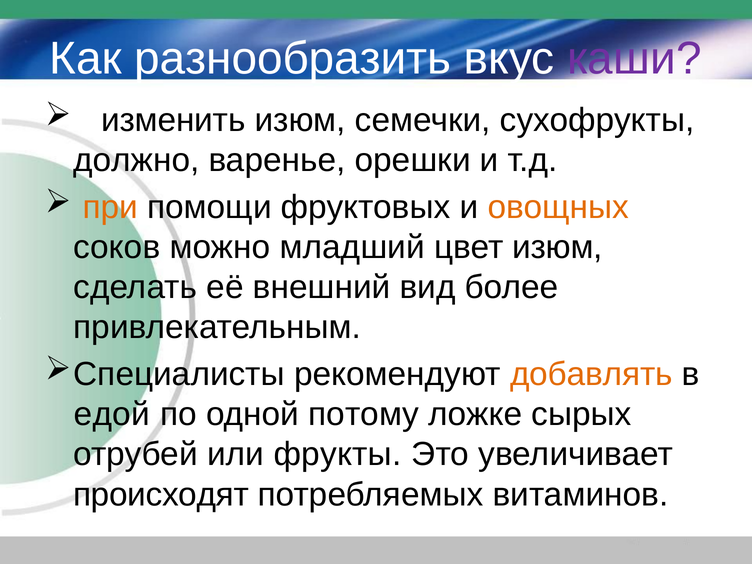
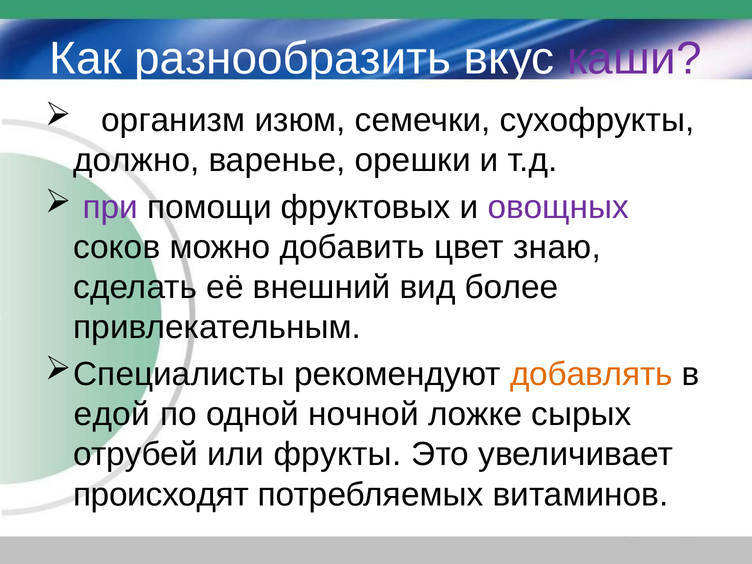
изменить: изменить -> организм
при colour: orange -> purple
овощных colour: orange -> purple
младший: младший -> добавить
цвет изюм: изюм -> знаю
потому: потому -> ночной
